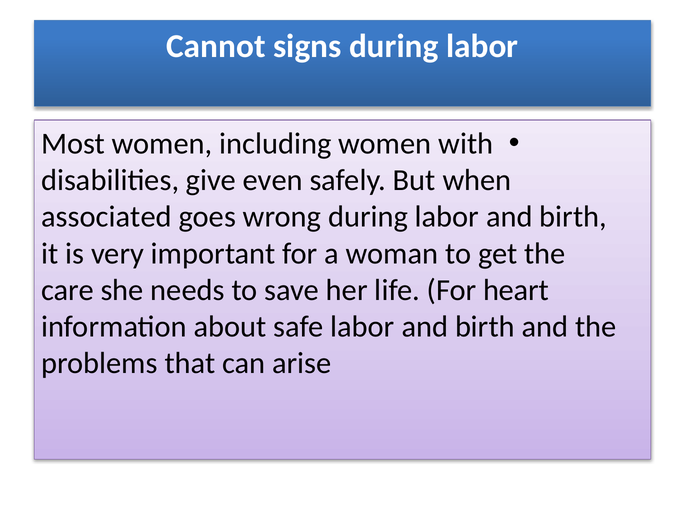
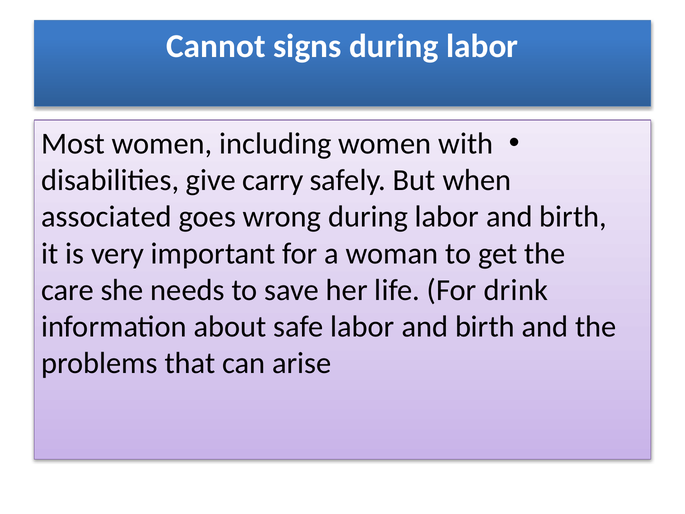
even: even -> carry
heart: heart -> drink
